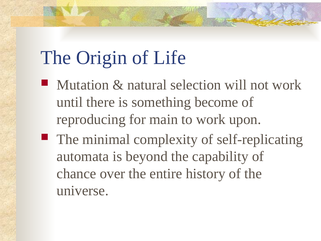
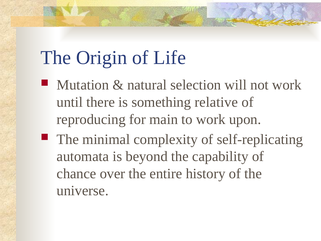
become: become -> relative
